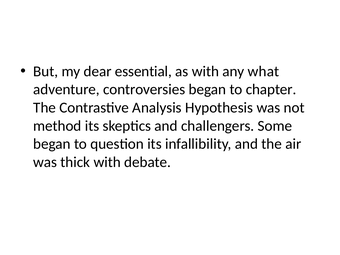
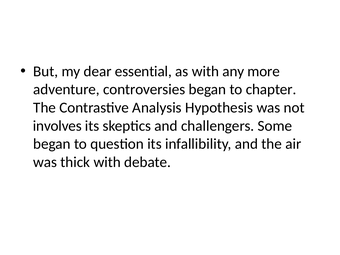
what: what -> more
method: method -> involves
